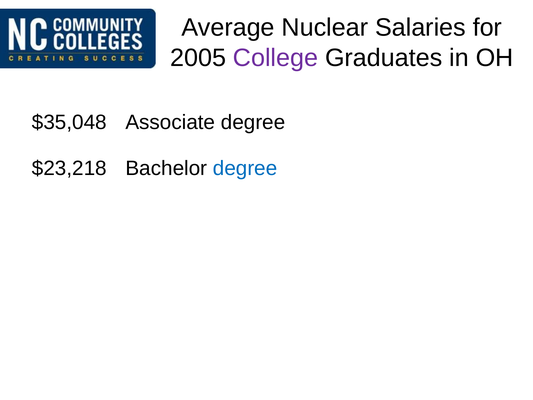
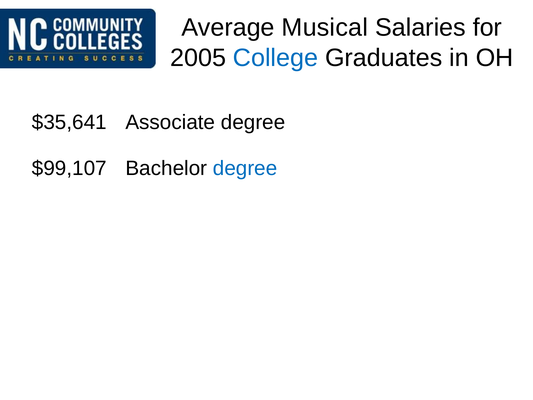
Nuclear: Nuclear -> Musical
College colour: purple -> blue
$35,048: $35,048 -> $35,641
$23,218: $23,218 -> $99,107
